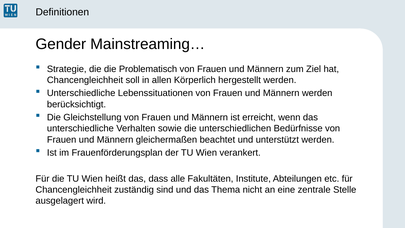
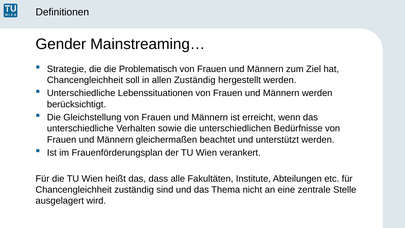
allen Körperlich: Körperlich -> Zuständig
